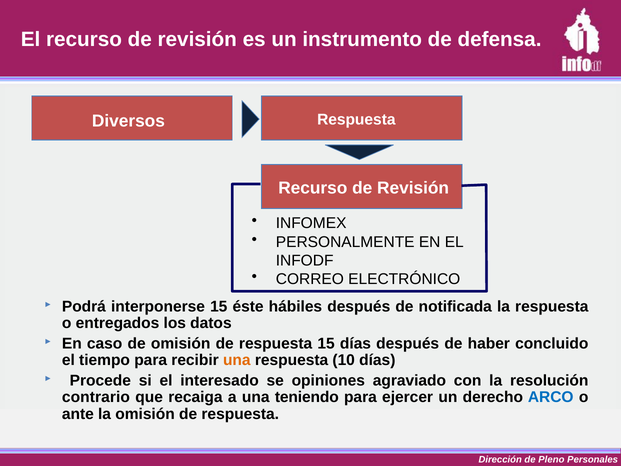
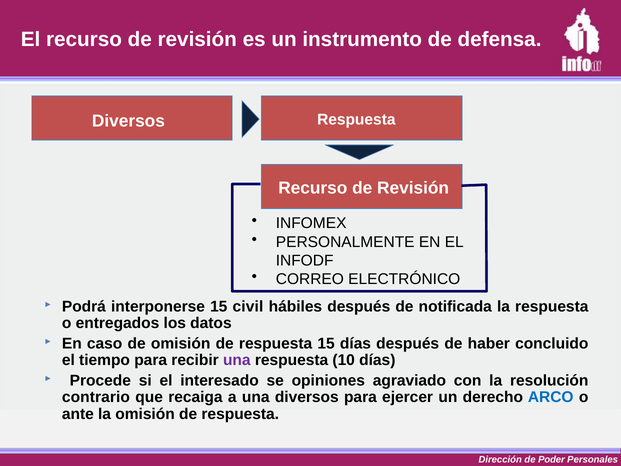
éste: éste -> civil
una at (237, 360) colour: orange -> purple
una teniendo: teniendo -> diversos
Pleno: Pleno -> Poder
